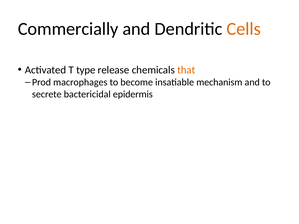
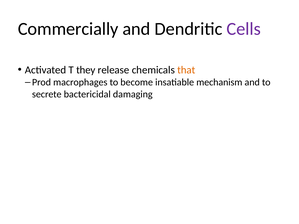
Cells colour: orange -> purple
type: type -> they
epidermis: epidermis -> damaging
